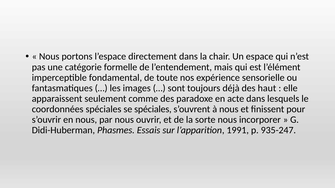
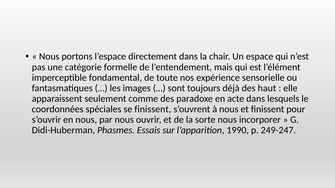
se spéciales: spéciales -> finissent
1991: 1991 -> 1990
935-247: 935-247 -> 249-247
